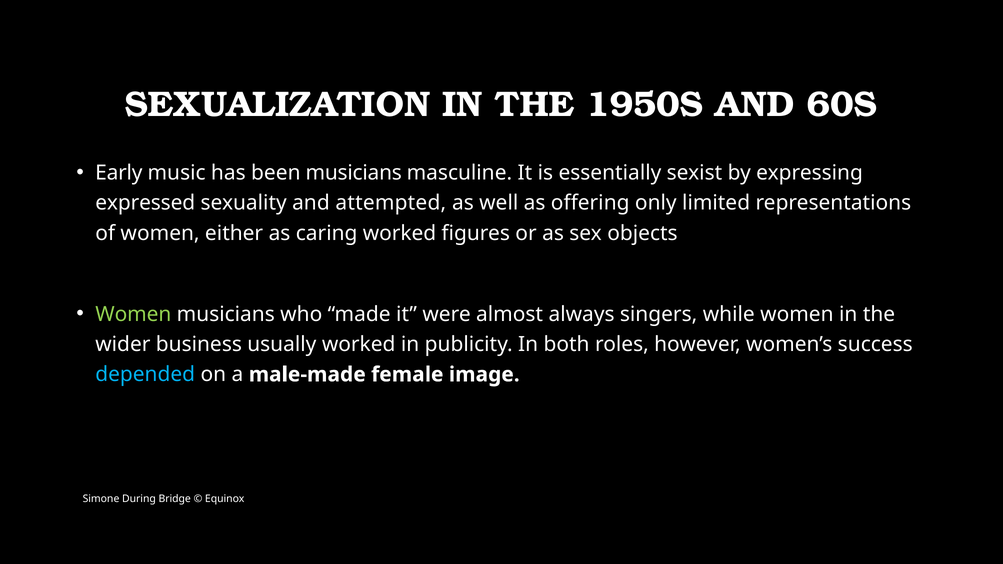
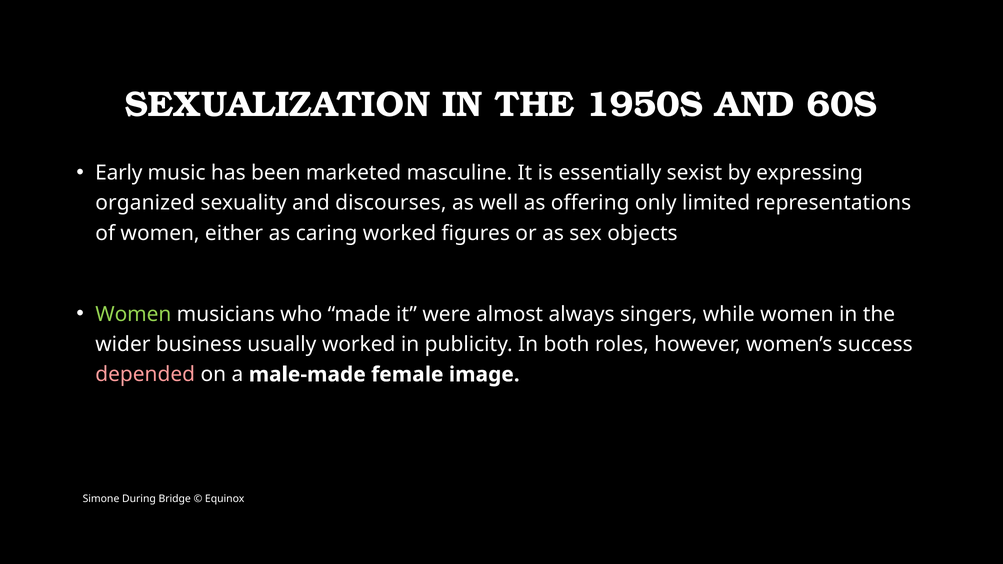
been musicians: musicians -> marketed
expressed: expressed -> organized
attempted: attempted -> discourses
depended colour: light blue -> pink
